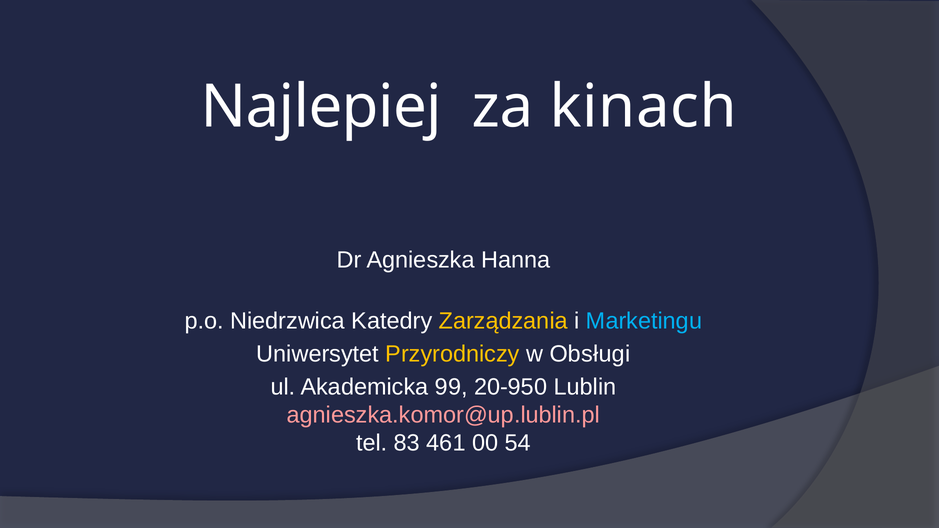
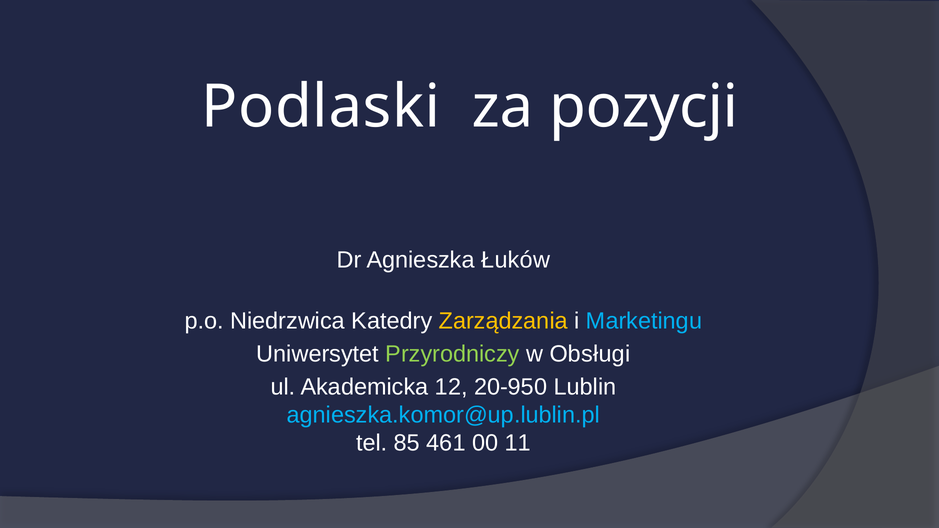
Najlepiej: Najlepiej -> Podlaski
kinach: kinach -> pozycji
Hanna: Hanna -> Łuków
Przyrodniczy colour: yellow -> light green
99: 99 -> 12
agnieszka.komor@up.lublin.pl colour: pink -> light blue
83: 83 -> 85
54: 54 -> 11
